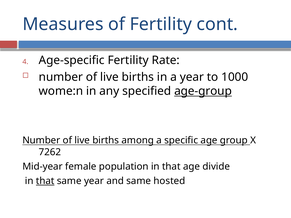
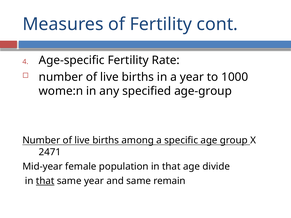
age-group underline: present -> none
7262: 7262 -> 2471
hosted: hosted -> remain
